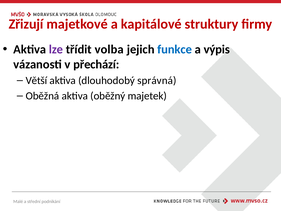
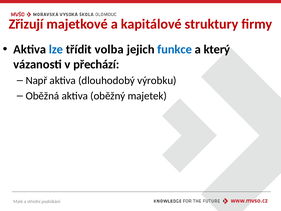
lze colour: purple -> blue
výpis: výpis -> který
Větší: Větší -> Např
správná: správná -> výrobku
